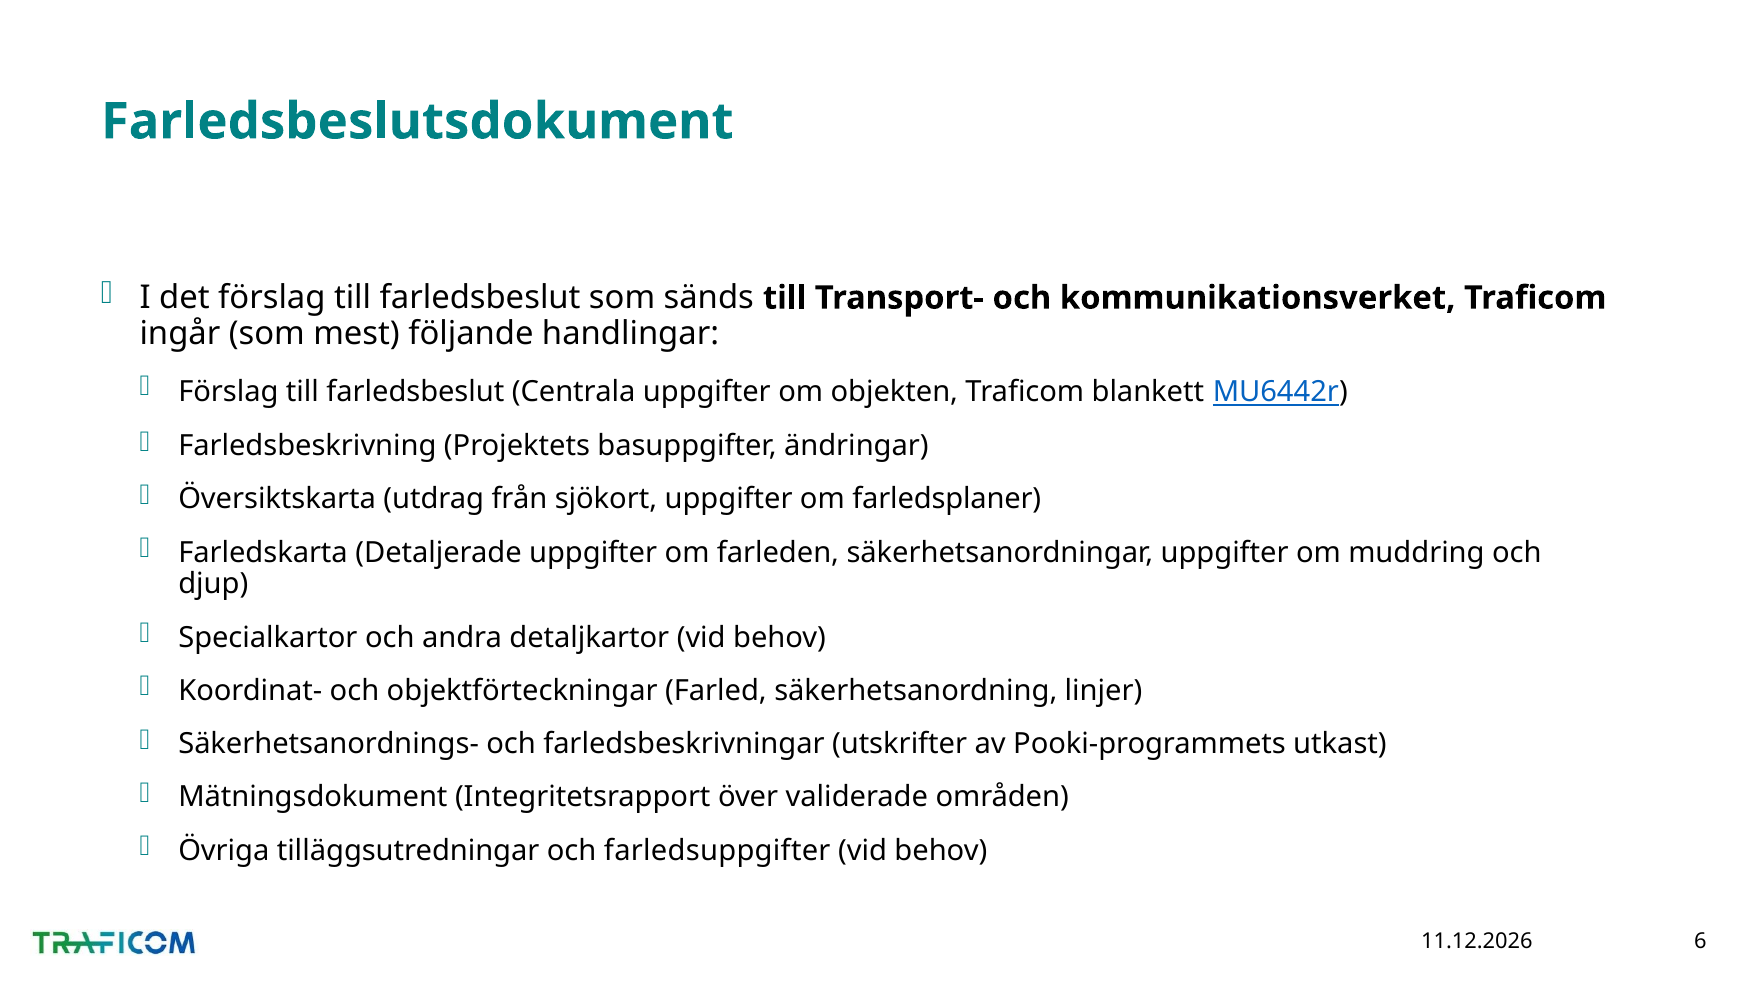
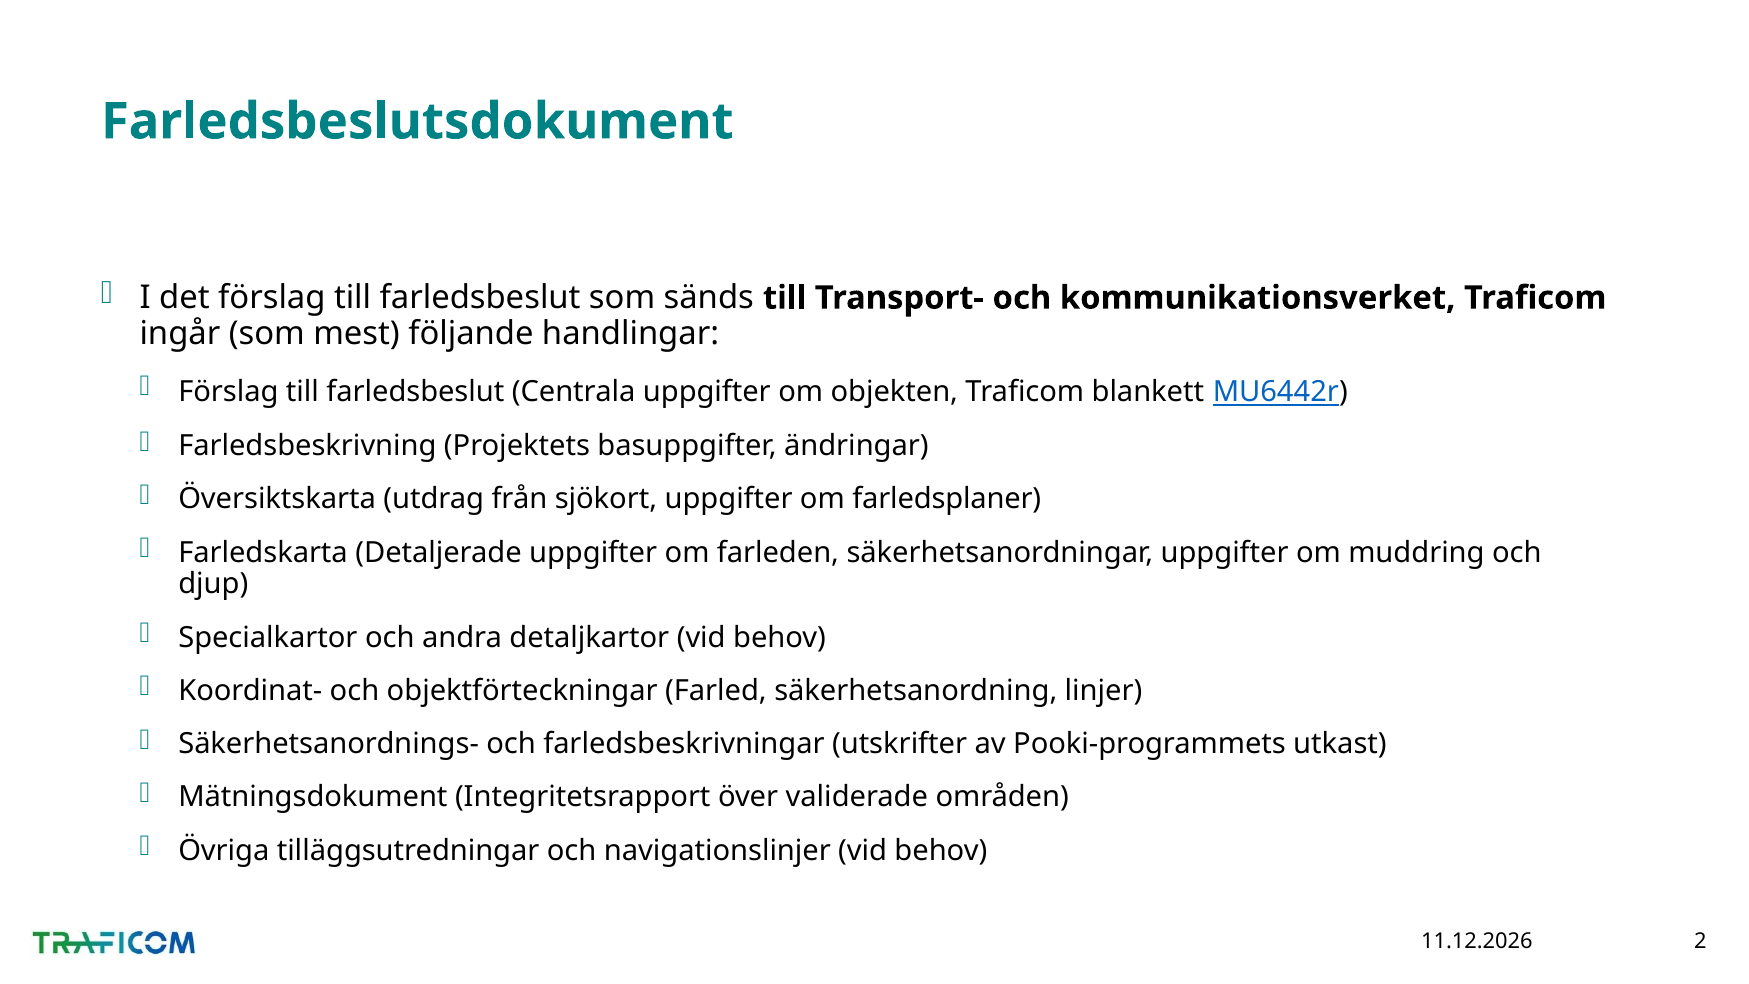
farledsuppgifter: farledsuppgifter -> navigationslinjer
6: 6 -> 2
